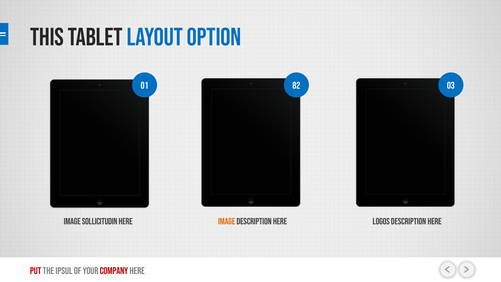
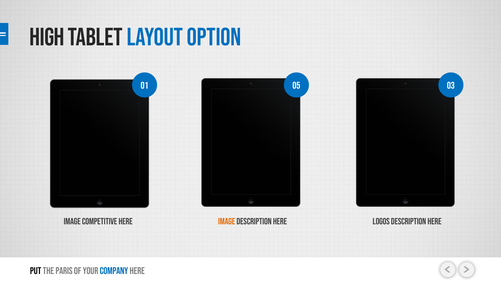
THIS: THIS -> HIGH
82: 82 -> 05
SOLLICITUDIN: SOLLICITUDIN -> COMPETITIVE
PUT colour: red -> black
IPSUL: IPSUL -> PARIS
COMPANY colour: red -> blue
